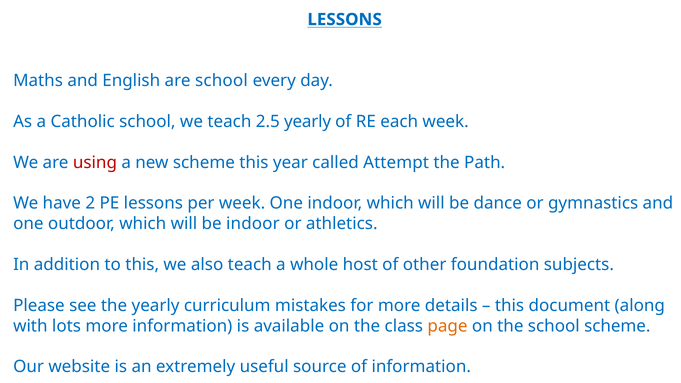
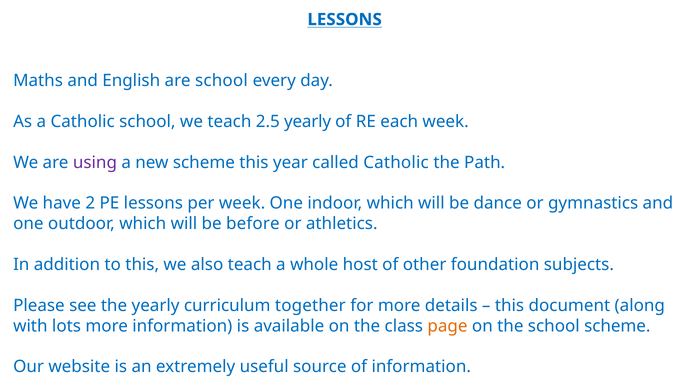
using colour: red -> purple
called Attempt: Attempt -> Catholic
be indoor: indoor -> before
mistakes: mistakes -> together
